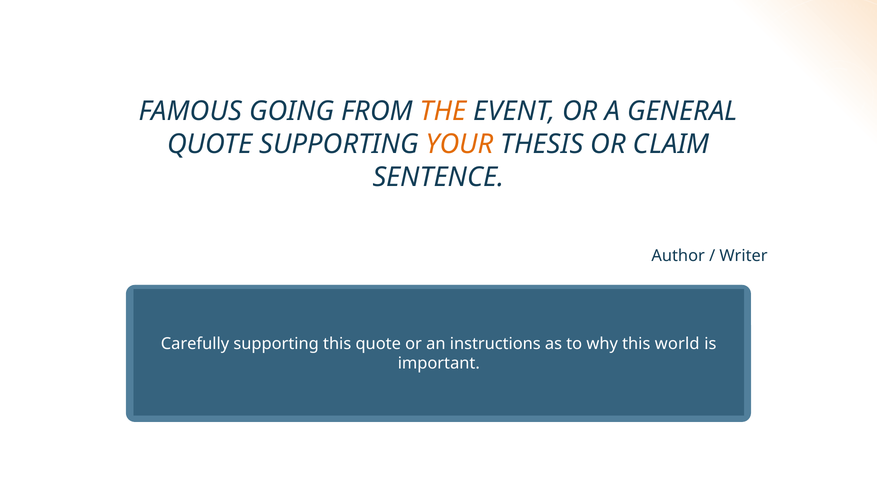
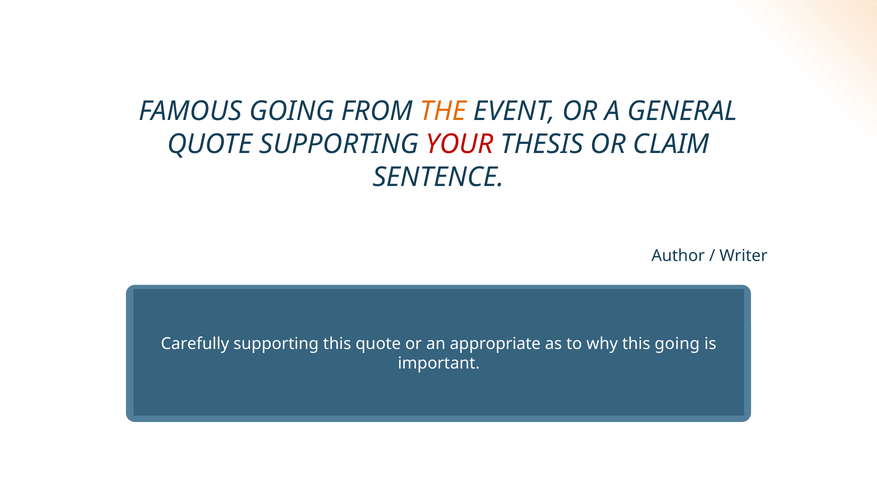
YOUR colour: orange -> red
instructions: instructions -> appropriate
this world: world -> going
